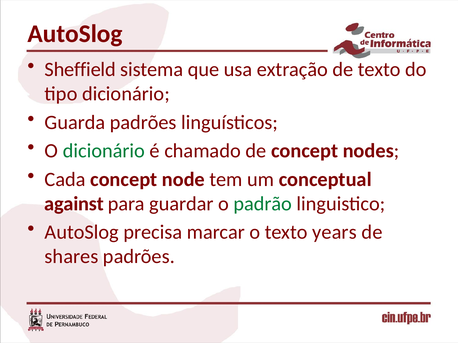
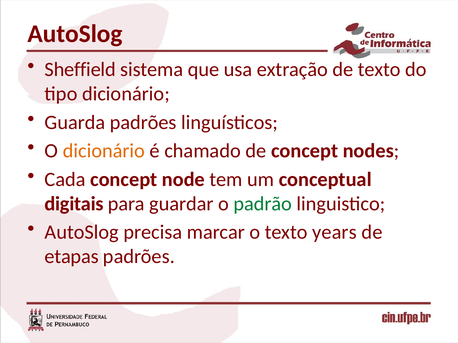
dicionário at (104, 151) colour: green -> orange
against: against -> digitais
shares: shares -> etapas
